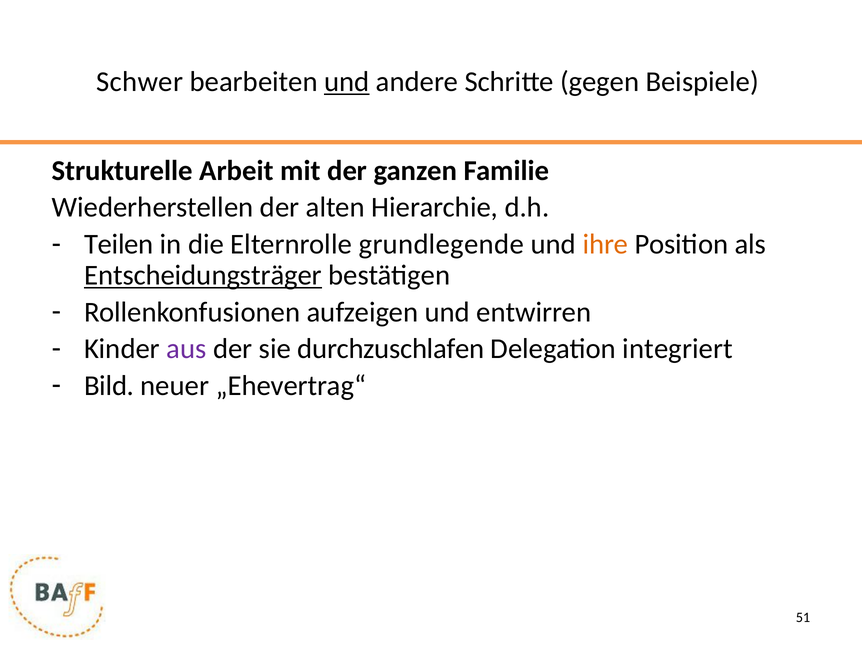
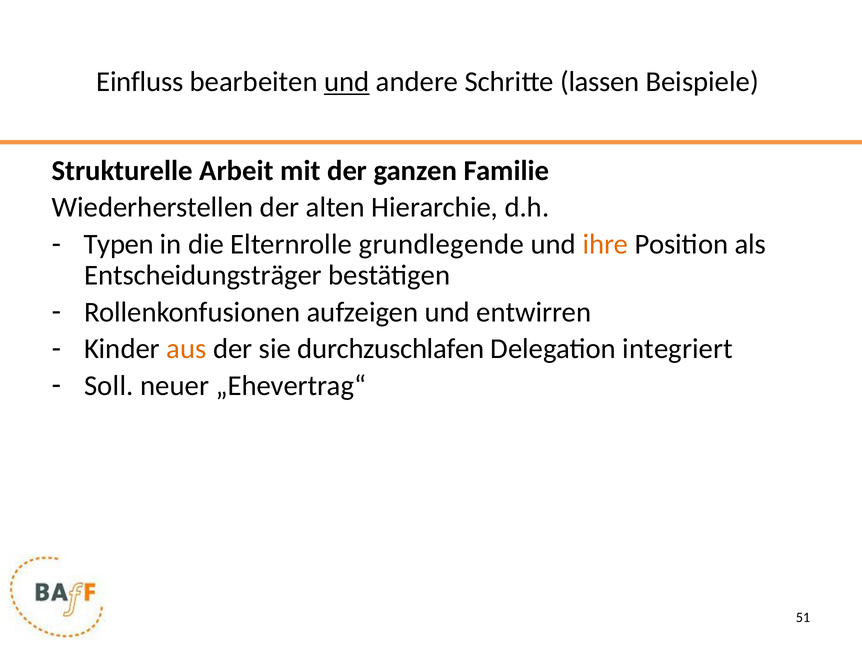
Schwer: Schwer -> Einfluss
gegen: gegen -> lassen
Teilen: Teilen -> Typen
Entscheidungsträger underline: present -> none
aus colour: purple -> orange
Bild: Bild -> Soll
